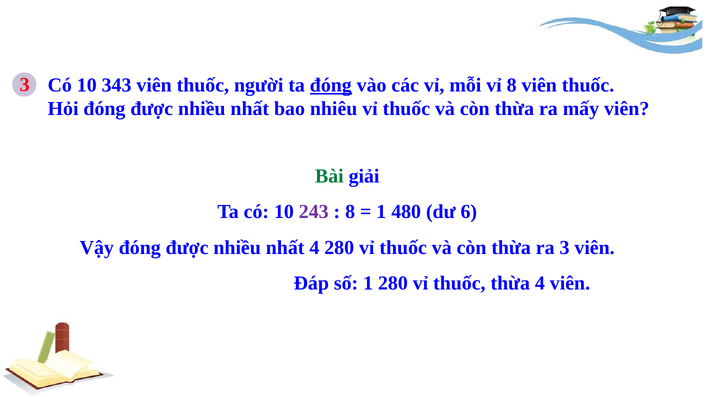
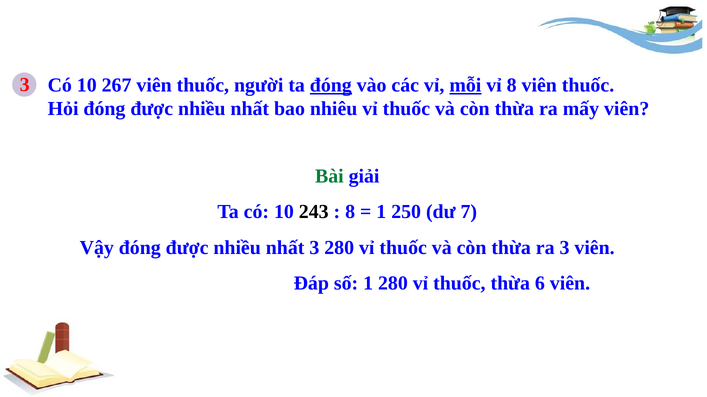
343: 343 -> 267
mỗi underline: none -> present
243 colour: purple -> black
480: 480 -> 250
6: 6 -> 7
nhất 4: 4 -> 3
thừa 4: 4 -> 6
